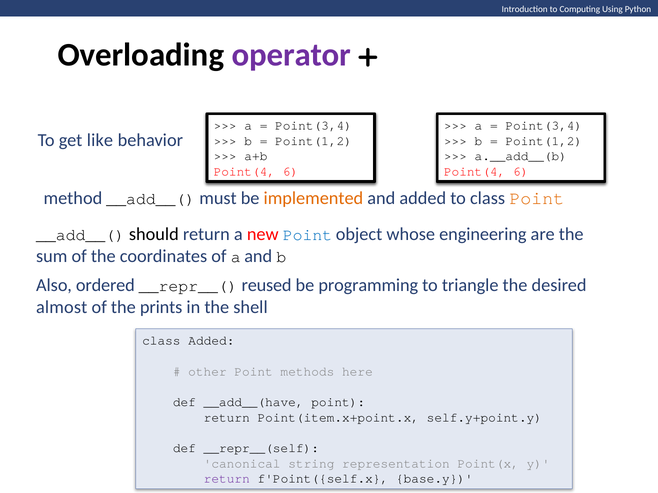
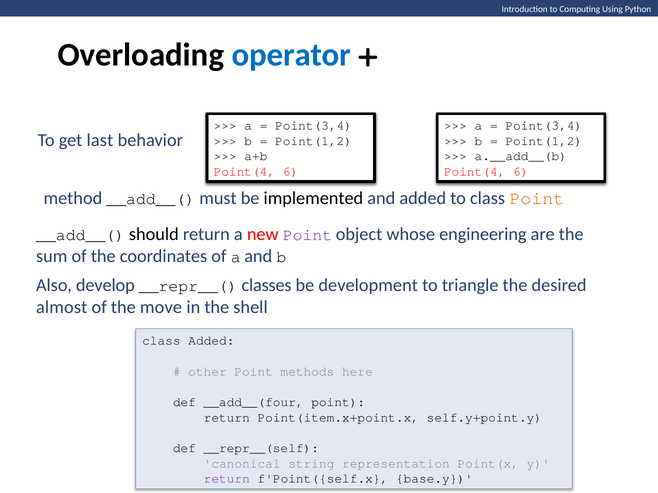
operator colour: purple -> blue
like: like -> last
implemented colour: orange -> black
Point at (307, 235) colour: blue -> purple
ordered: ordered -> develop
reused: reused -> classes
programming: programming -> development
prints: prints -> move
__add__(have: __add__(have -> __add__(four
